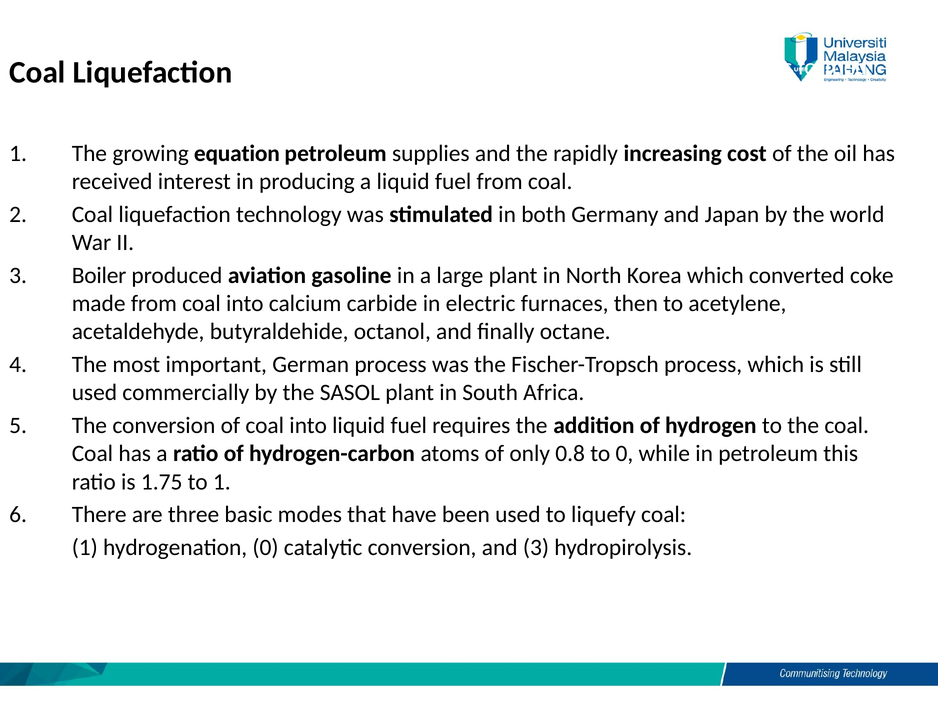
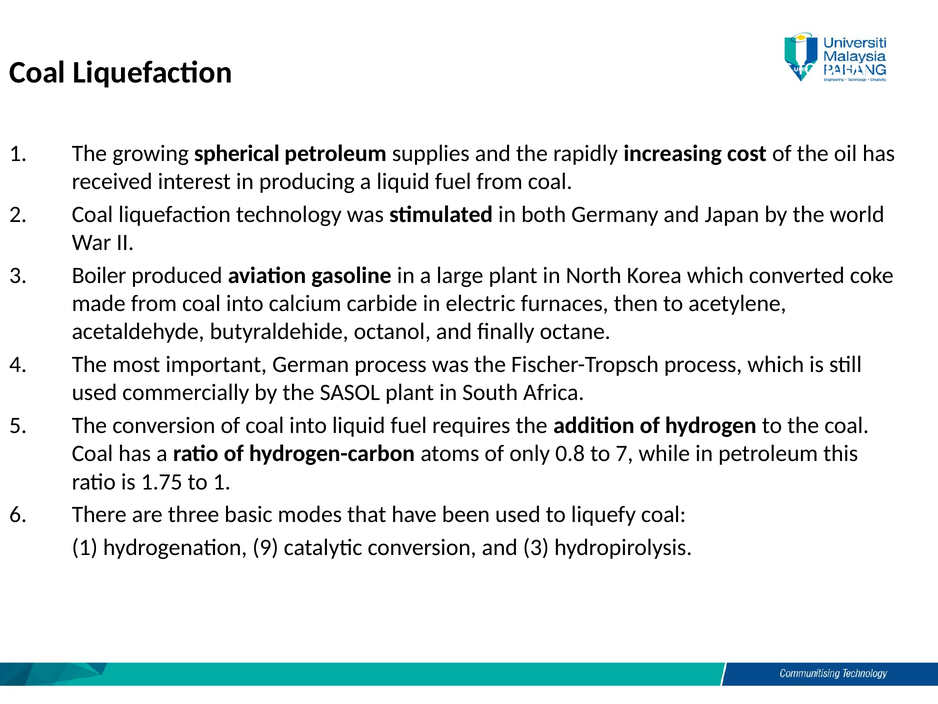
equation: equation -> spherical
to 0: 0 -> 7
hydrogenation 0: 0 -> 9
